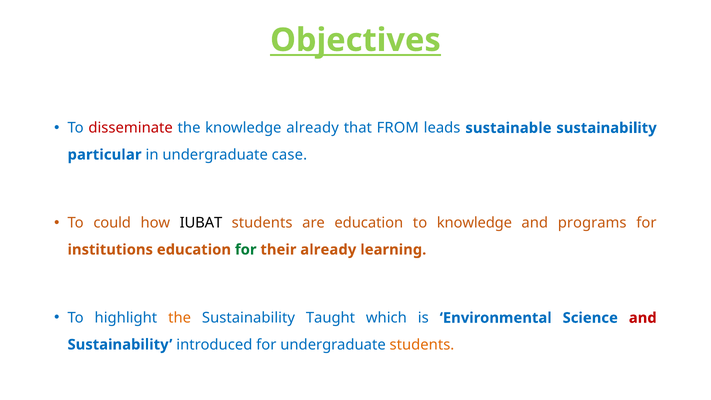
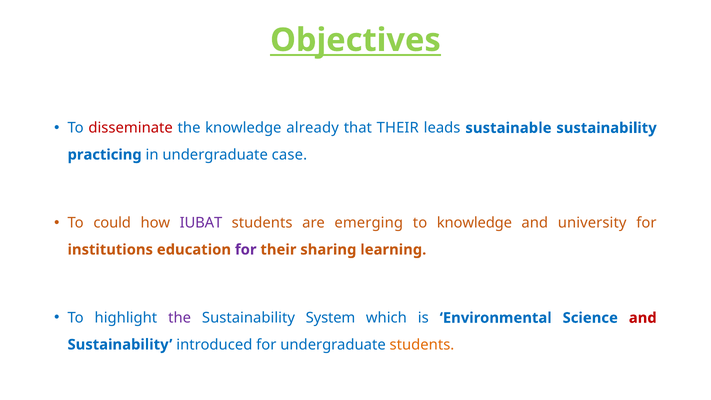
that FROM: FROM -> THEIR
particular: particular -> practicing
IUBAT colour: black -> purple
are education: education -> emerging
programs: programs -> university
for at (246, 250) colour: green -> purple
their already: already -> sharing
the at (180, 318) colour: orange -> purple
Taught: Taught -> System
